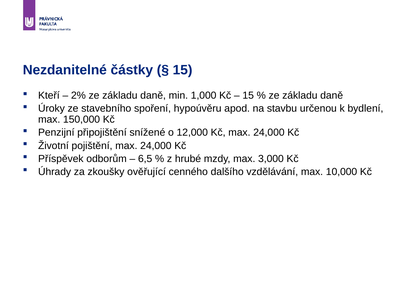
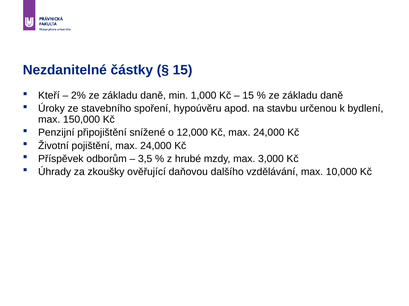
6,5: 6,5 -> 3,5
cenného: cenného -> daňovou
